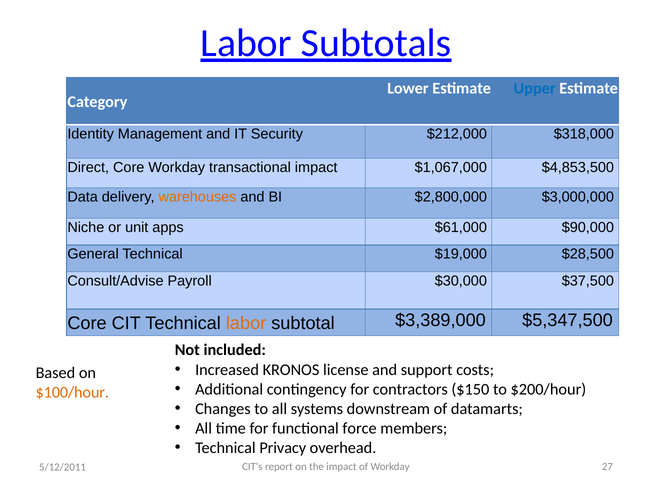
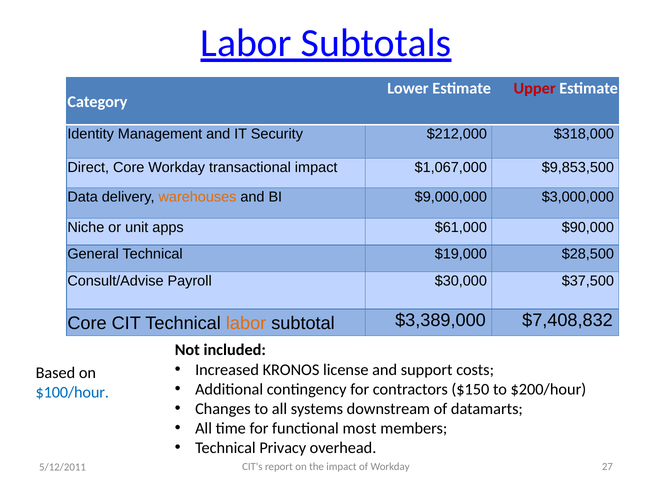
Upper colour: blue -> red
$4,853,500: $4,853,500 -> $9,853,500
$2,800,000: $2,800,000 -> $9,000,000
$5,347,500: $5,347,500 -> $7,408,832
$100/hour colour: orange -> blue
force: force -> most
